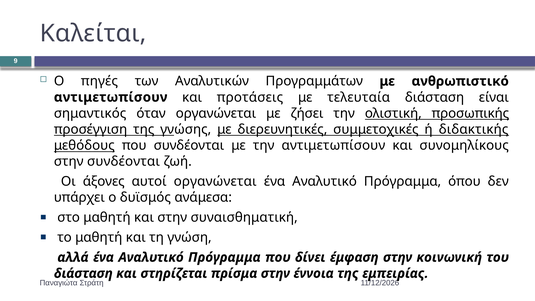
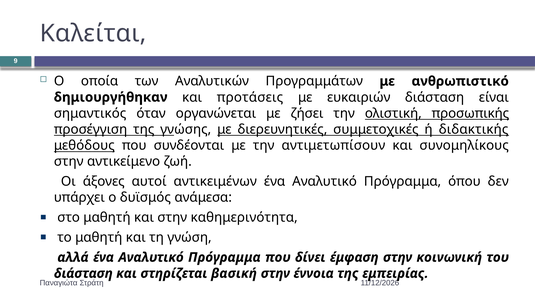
πηγές: πηγές -> οποία
αντιμετωπίσουν at (111, 97): αντιμετωπίσουν -> δημιουργήθηκαν
τελευταία: τελευταία -> ευκαιριών
στην συνδέονται: συνδέονται -> αντικείμενο
αυτοί οργανώνεται: οργανώνεται -> αντικειμένων
συναισθηματική: συναισθηματική -> καθημερινότητα
πρίσμα: πρίσμα -> βασική
